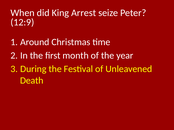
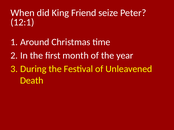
Arrest: Arrest -> Friend
12:9: 12:9 -> 12:1
